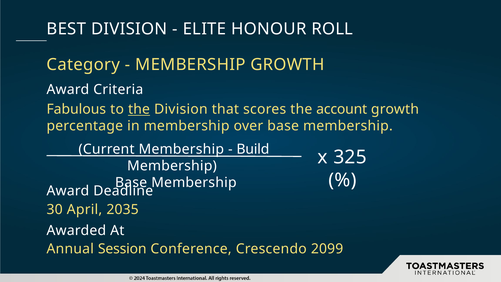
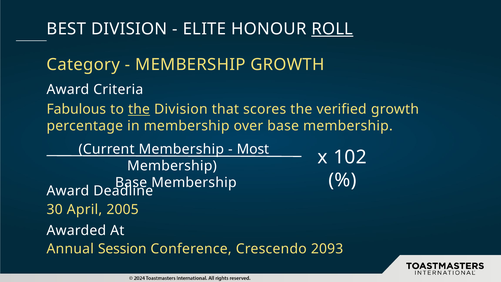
ROLL underline: none -> present
account: account -> verified
Build: Build -> Most
325: 325 -> 102
2035: 2035 -> 2005
2099: 2099 -> 2093
